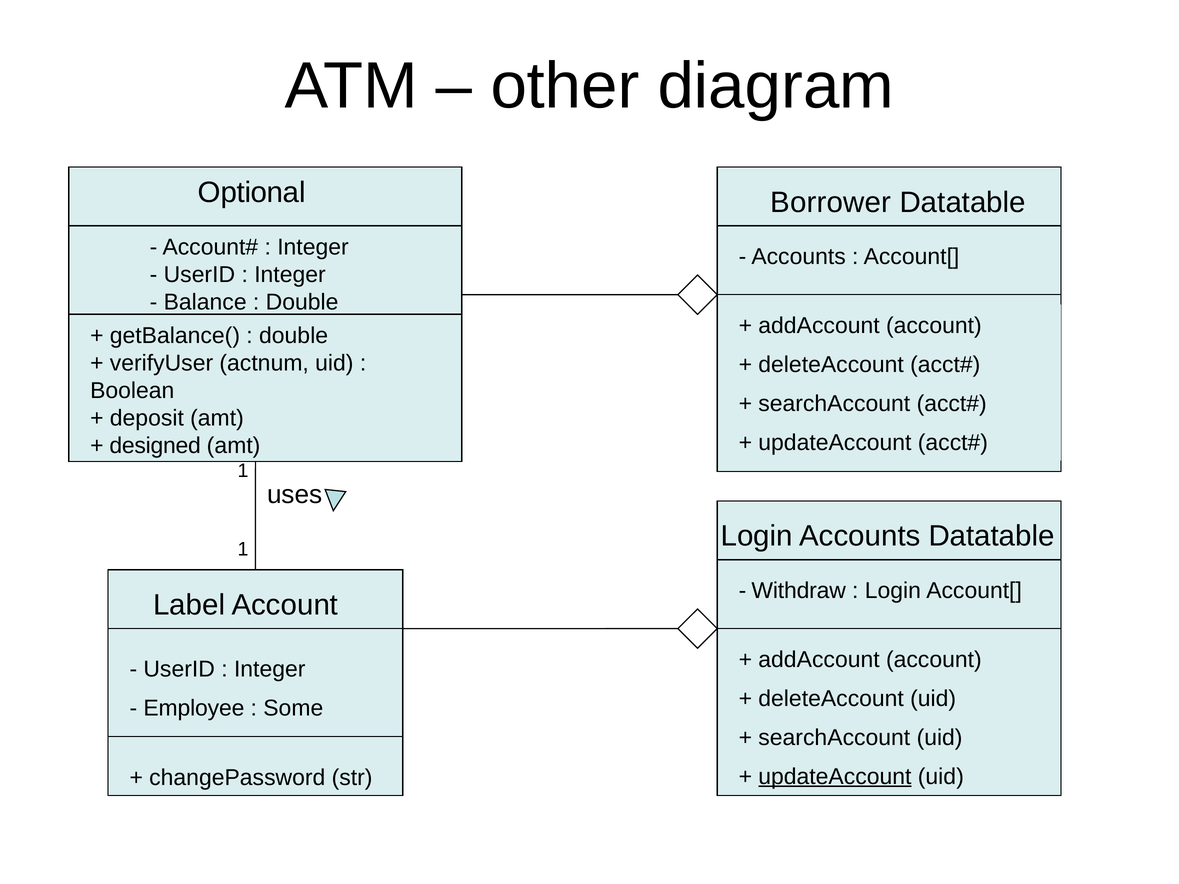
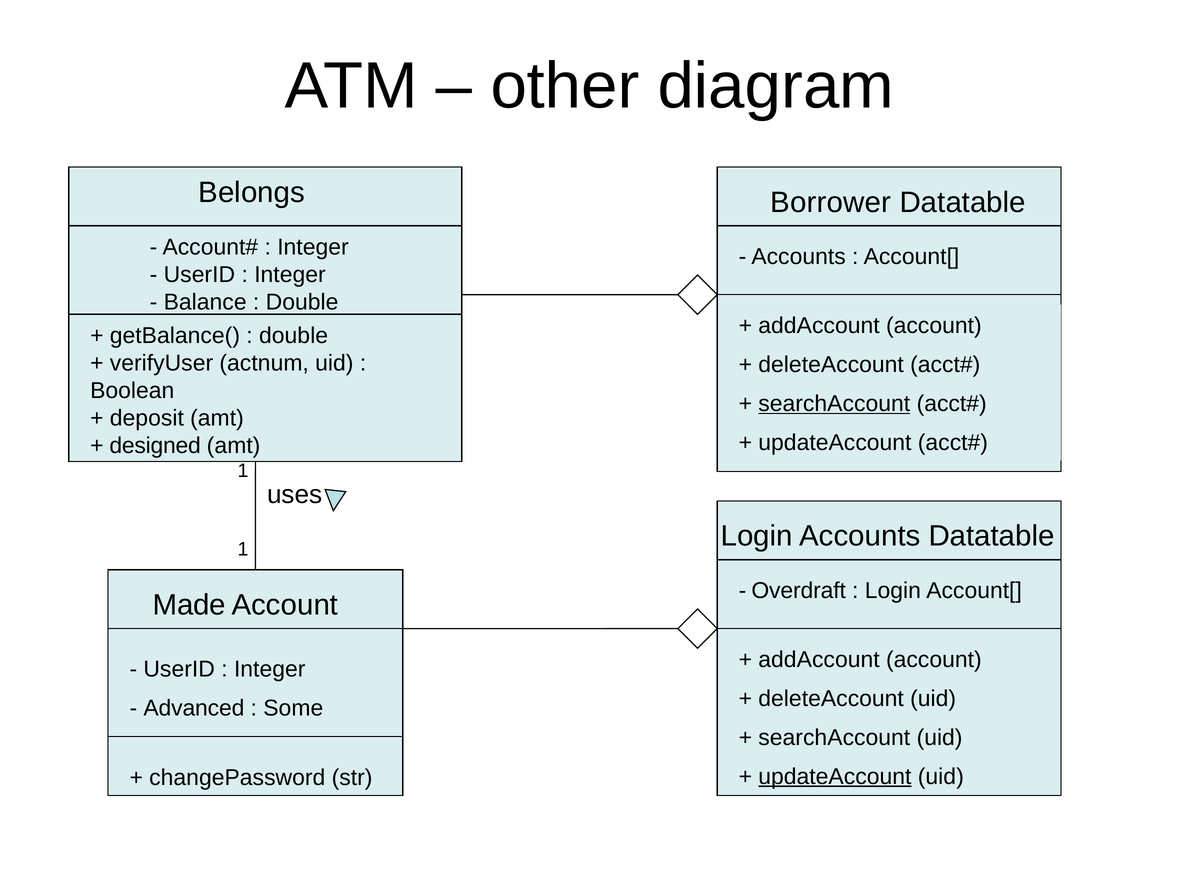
Optional: Optional -> Belongs
searchAccount at (834, 404) underline: none -> present
Withdraw: Withdraw -> Overdraft
Label: Label -> Made
Employee: Employee -> Advanced
